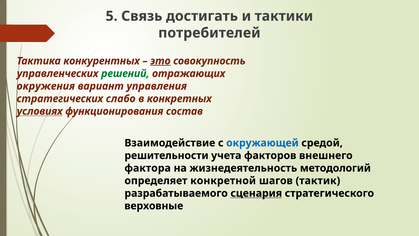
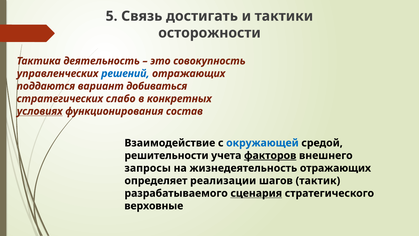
потребителей: потребителей -> осторожности
конкурентных: конкурентных -> деятельность
это underline: present -> none
решений colour: green -> blue
окружения: окружения -> поддаются
управления: управления -> добиваться
факторов underline: none -> present
фактора: фактора -> запросы
жизнедеятельность методологий: методологий -> отражающих
конкретной: конкретной -> реализации
